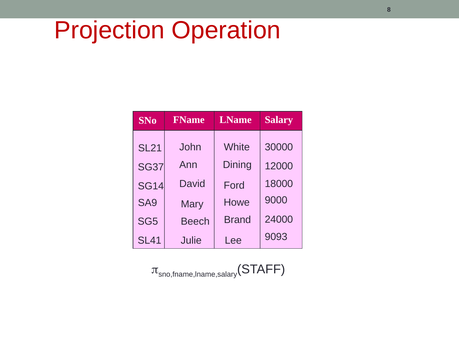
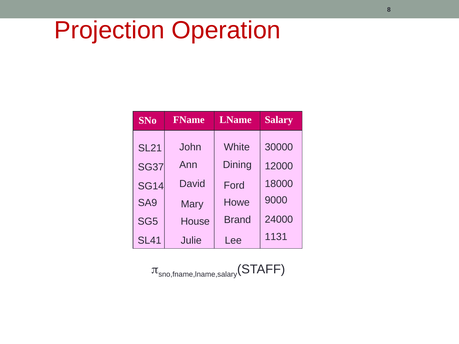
Beech: Beech -> House
9093: 9093 -> 1131
